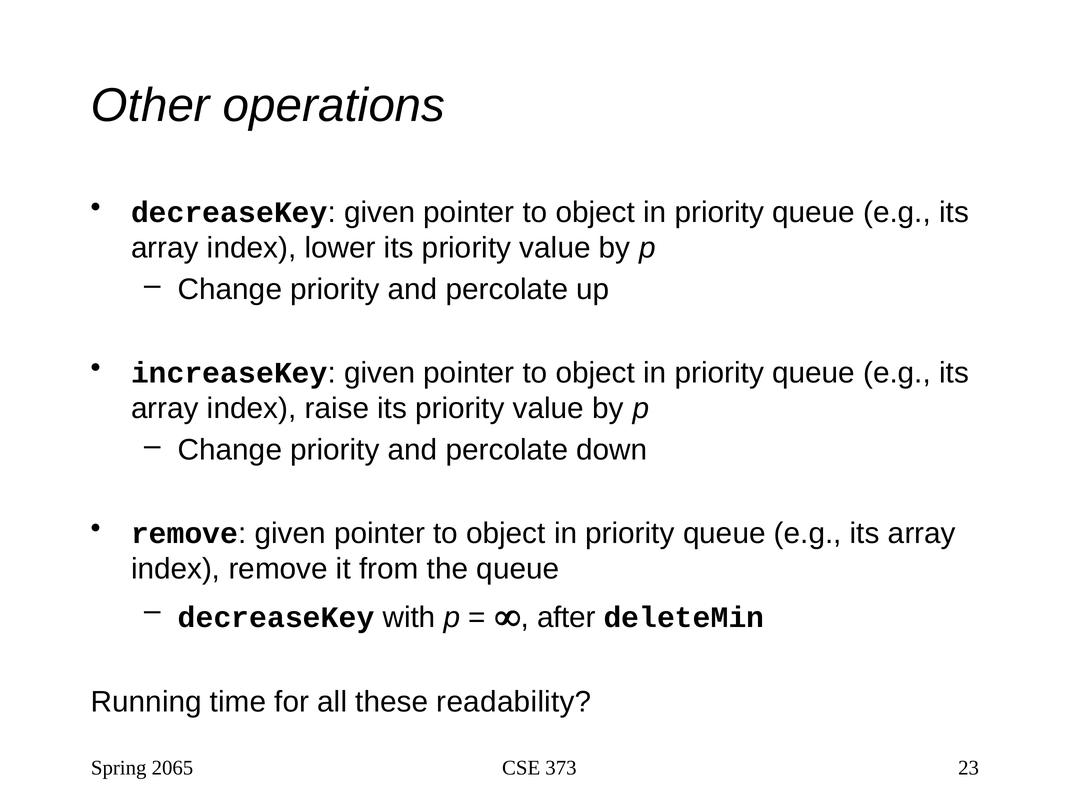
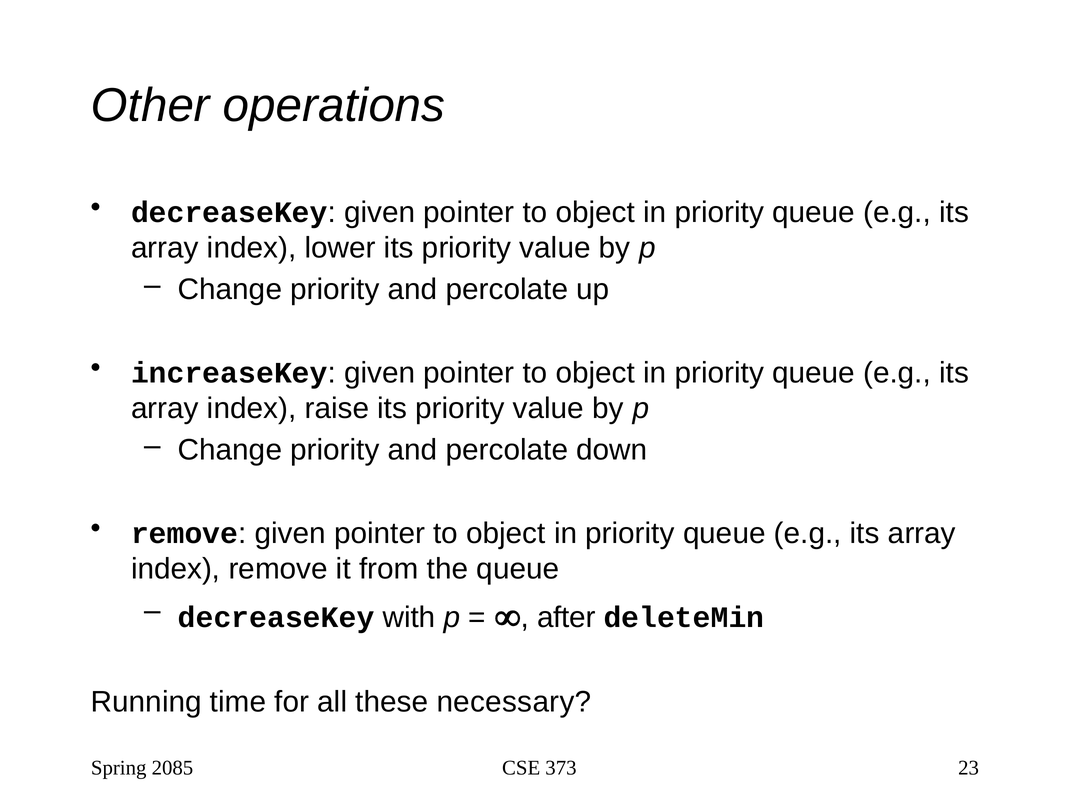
readability: readability -> necessary
2065: 2065 -> 2085
